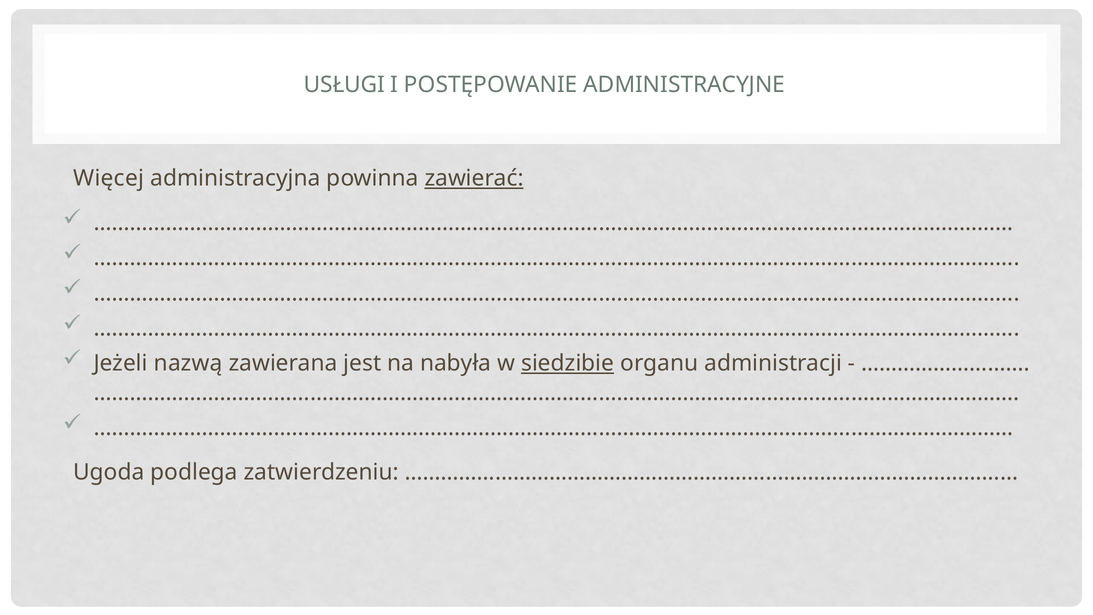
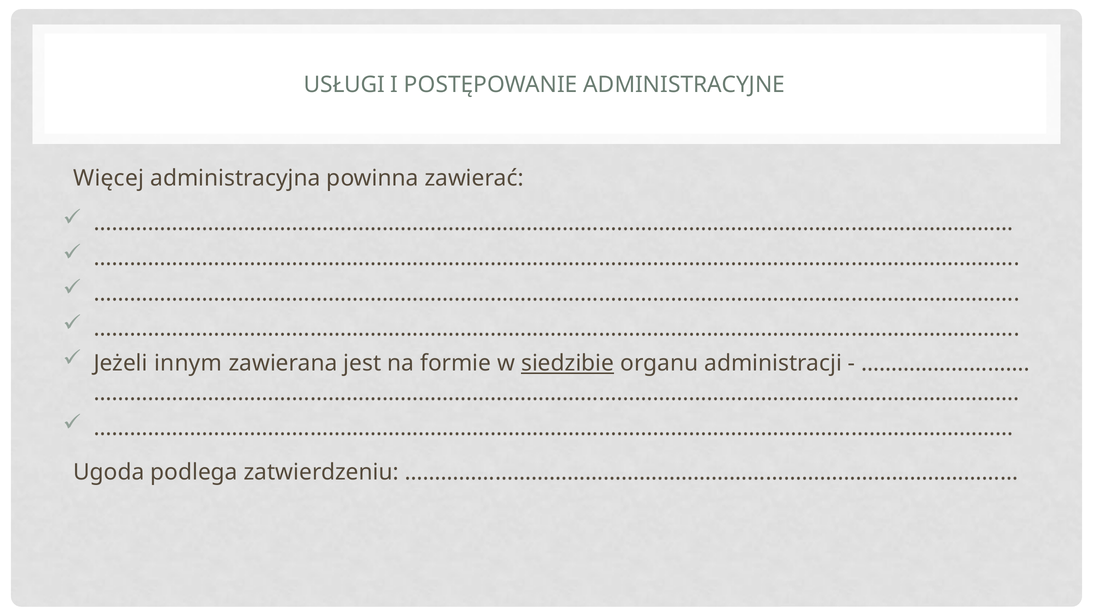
zawierać underline: present -> none
nazwą: nazwą -> innym
nabyła: nabyła -> formie
